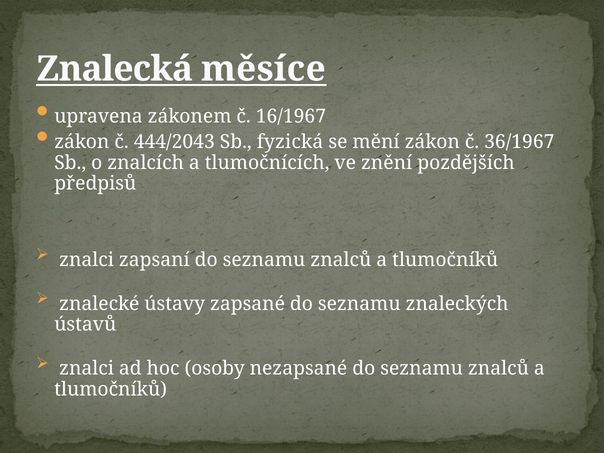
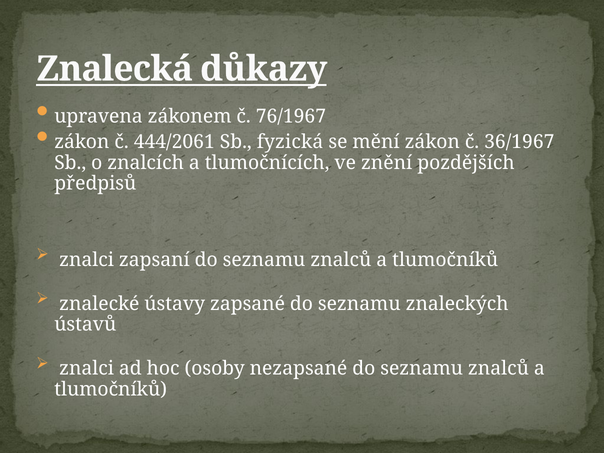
měsíce: měsíce -> důkazy
16/1967: 16/1967 -> 76/1967
444/2043: 444/2043 -> 444/2061
